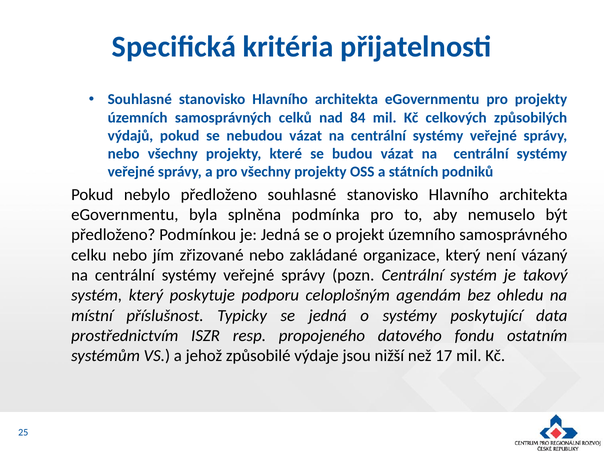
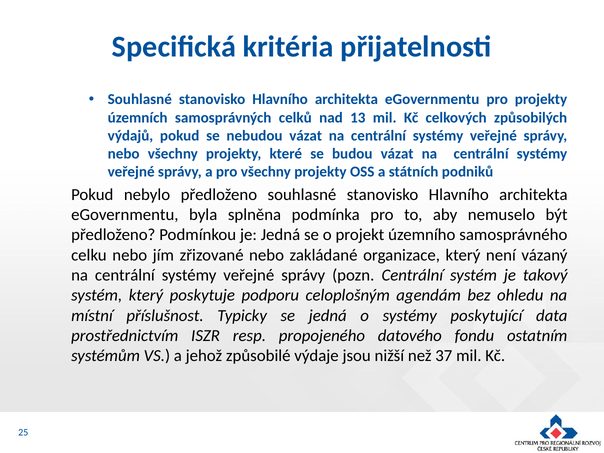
84: 84 -> 13
17: 17 -> 37
